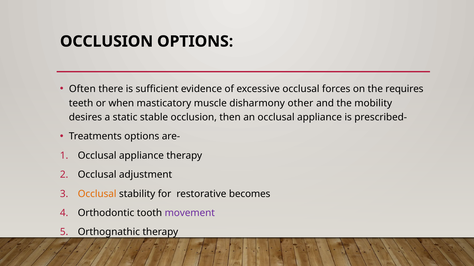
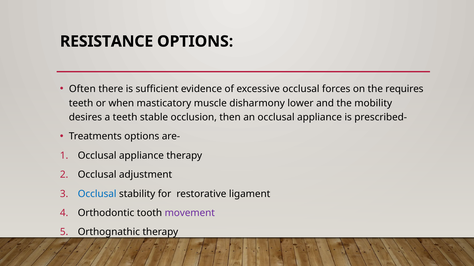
OCCLUSION at (107, 42): OCCLUSION -> RESISTANCE
other: other -> lower
a static: static -> teeth
Occlusal at (97, 194) colour: orange -> blue
becomes: becomes -> ligament
